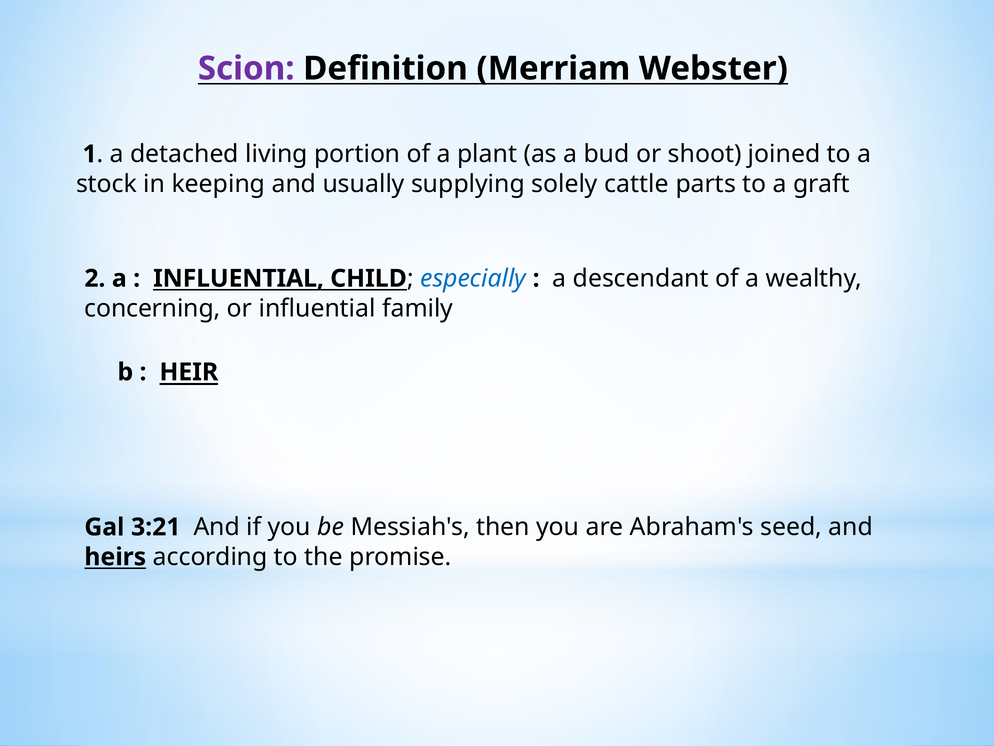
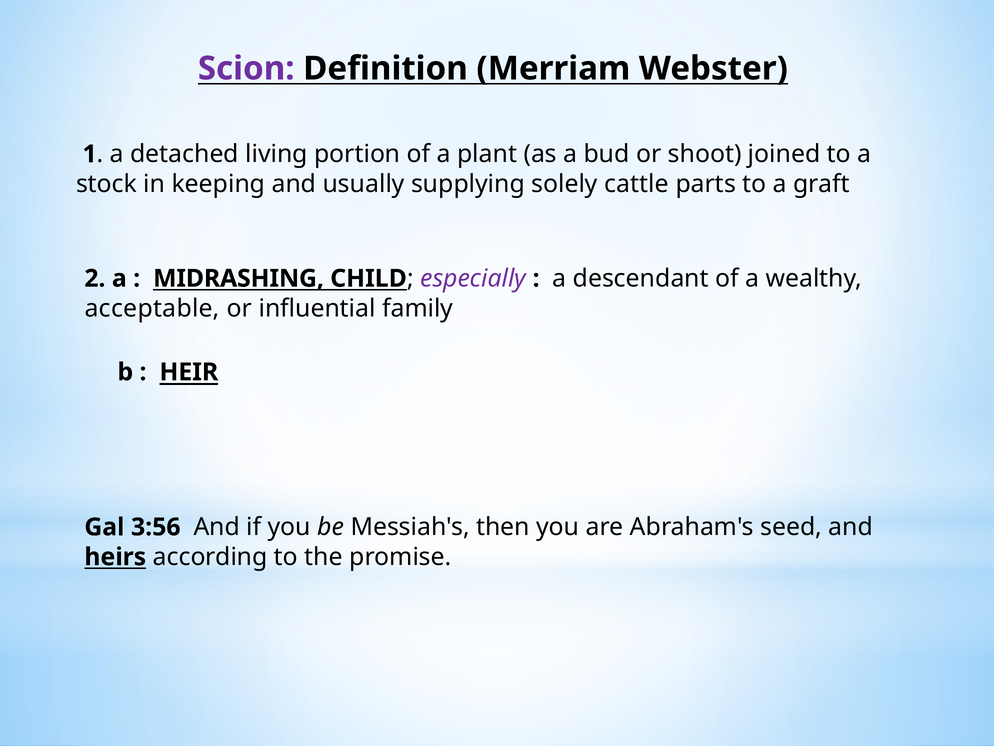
INFLUENTIAL at (238, 278): INFLUENTIAL -> MIDRASHING
especially colour: blue -> purple
concerning: concerning -> acceptable
3:21: 3:21 -> 3:56
